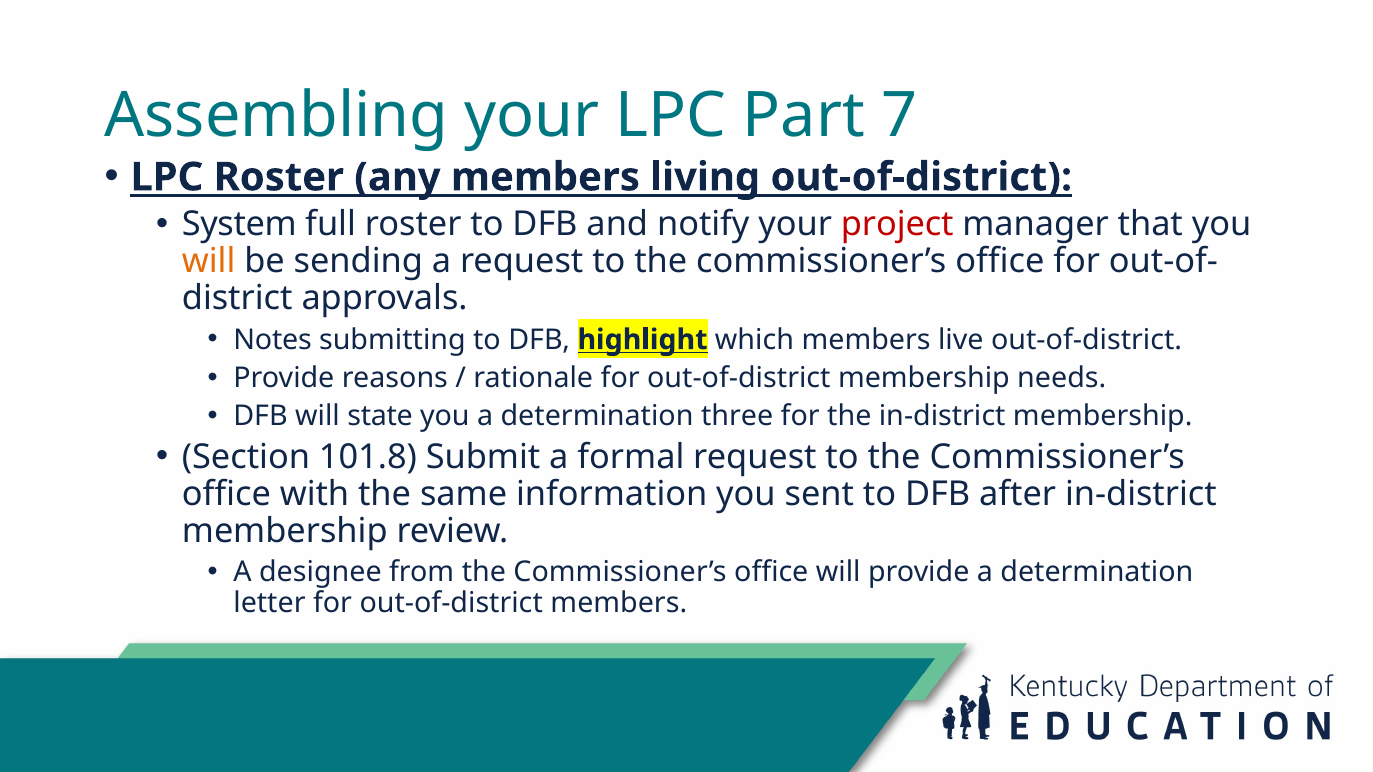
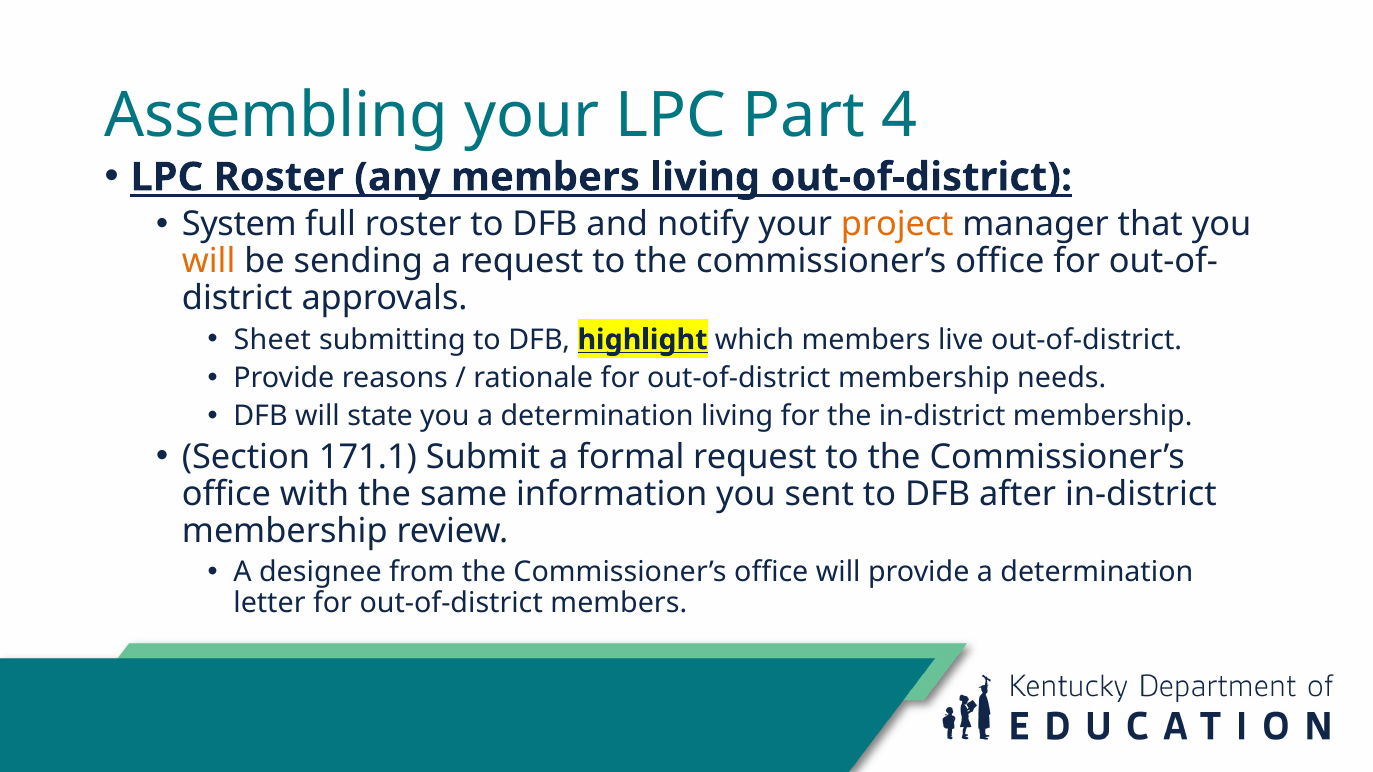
7: 7 -> 4
project colour: red -> orange
Notes: Notes -> Sheet
determination three: three -> living
101.8: 101.8 -> 171.1
